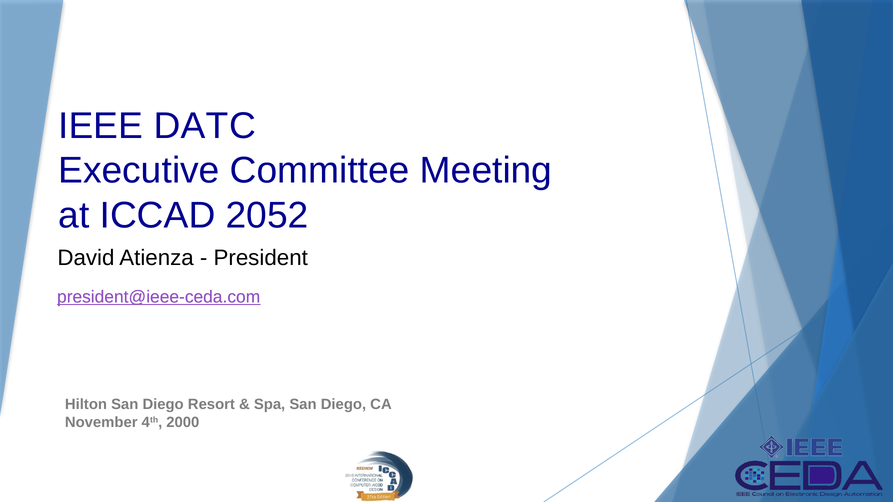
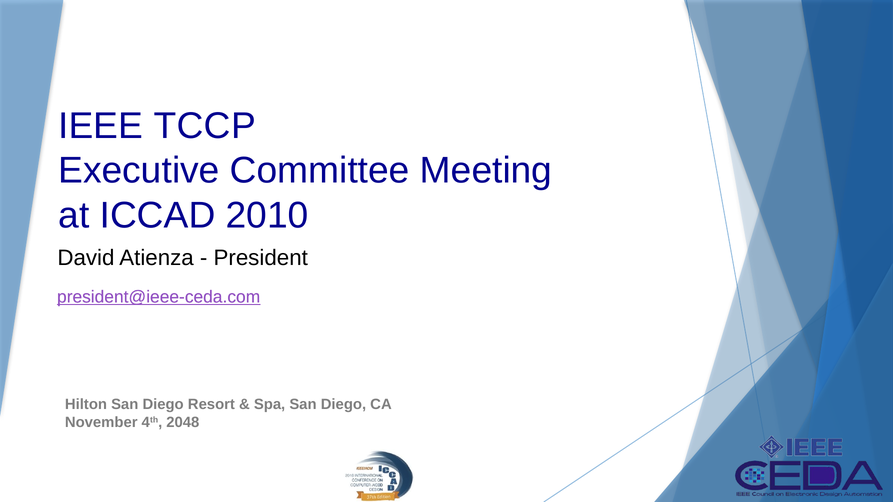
DATC: DATC -> TCCP
2052: 2052 -> 2010
2000: 2000 -> 2048
